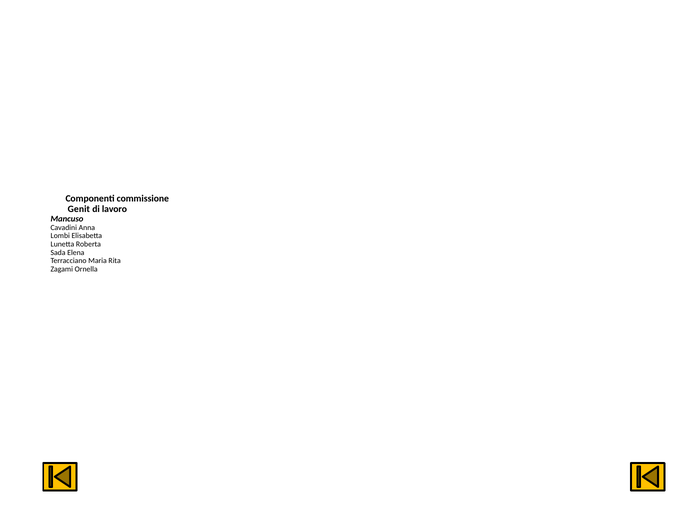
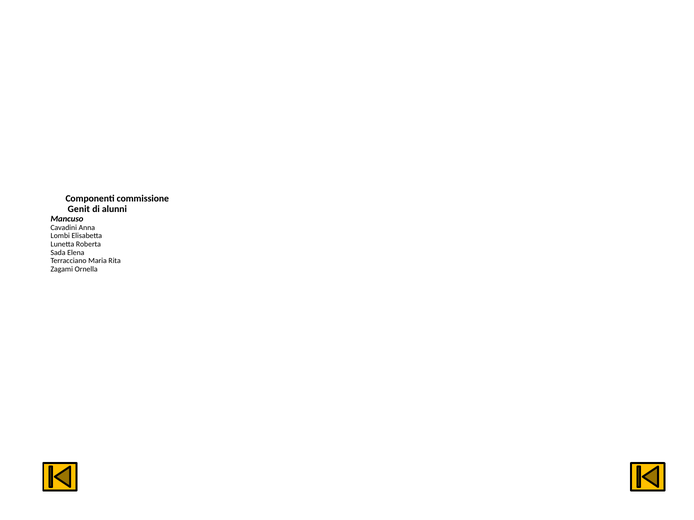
lavoro: lavoro -> alunni
